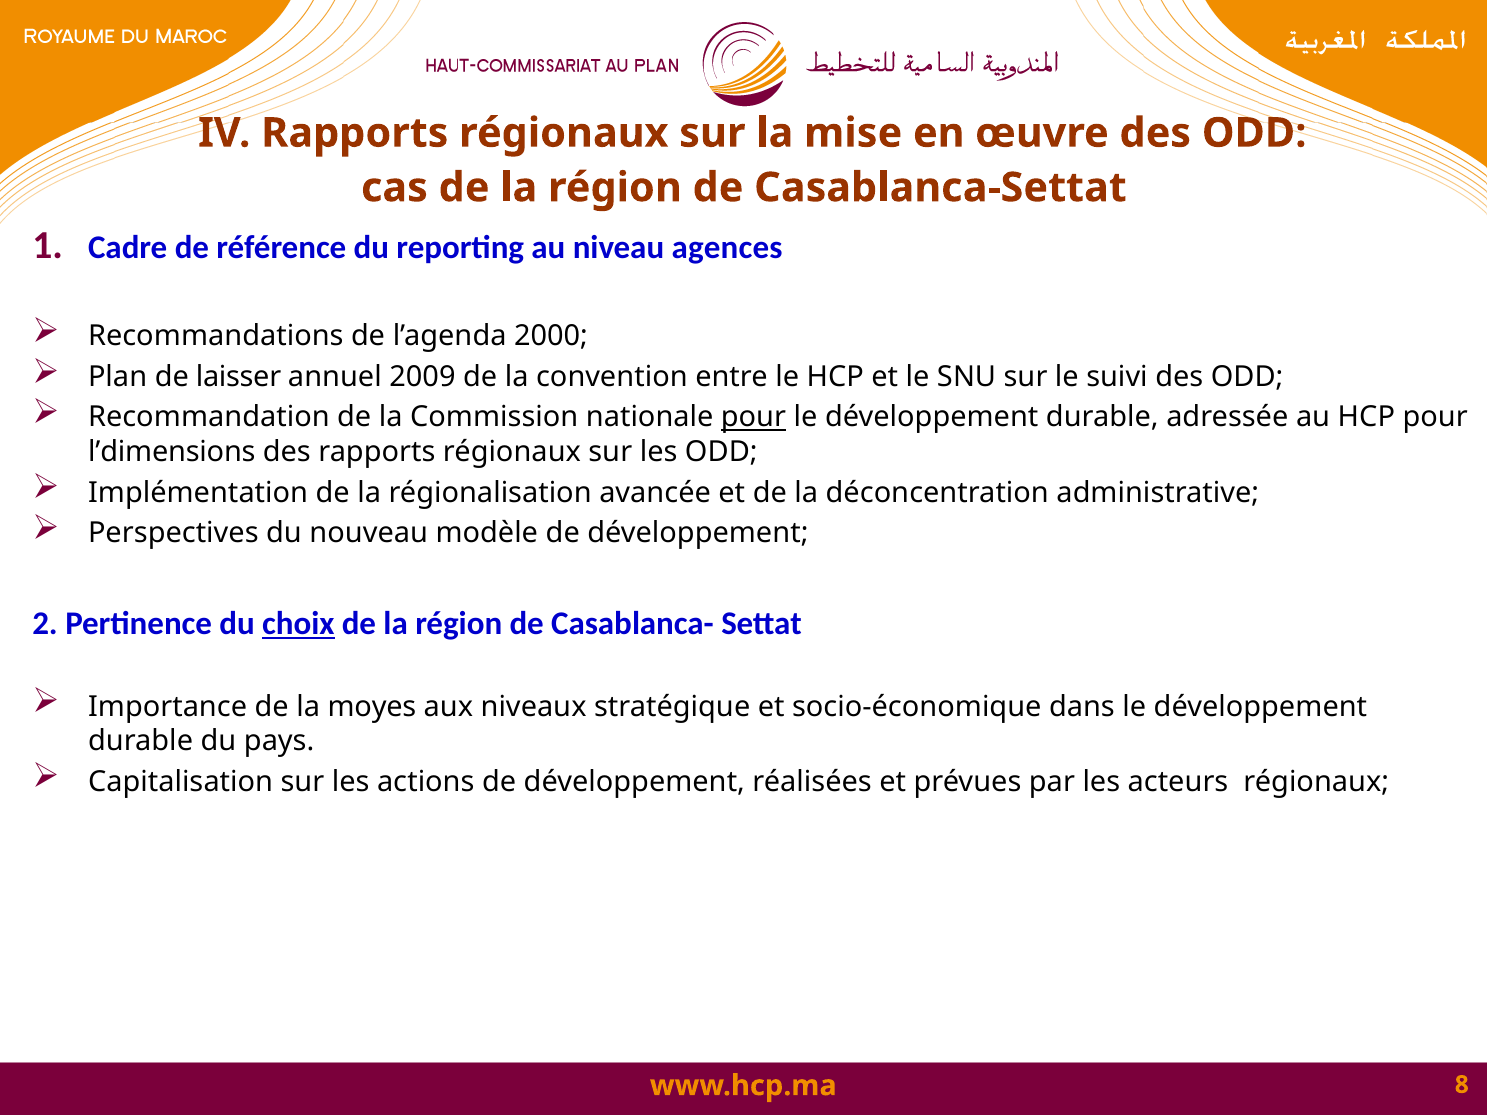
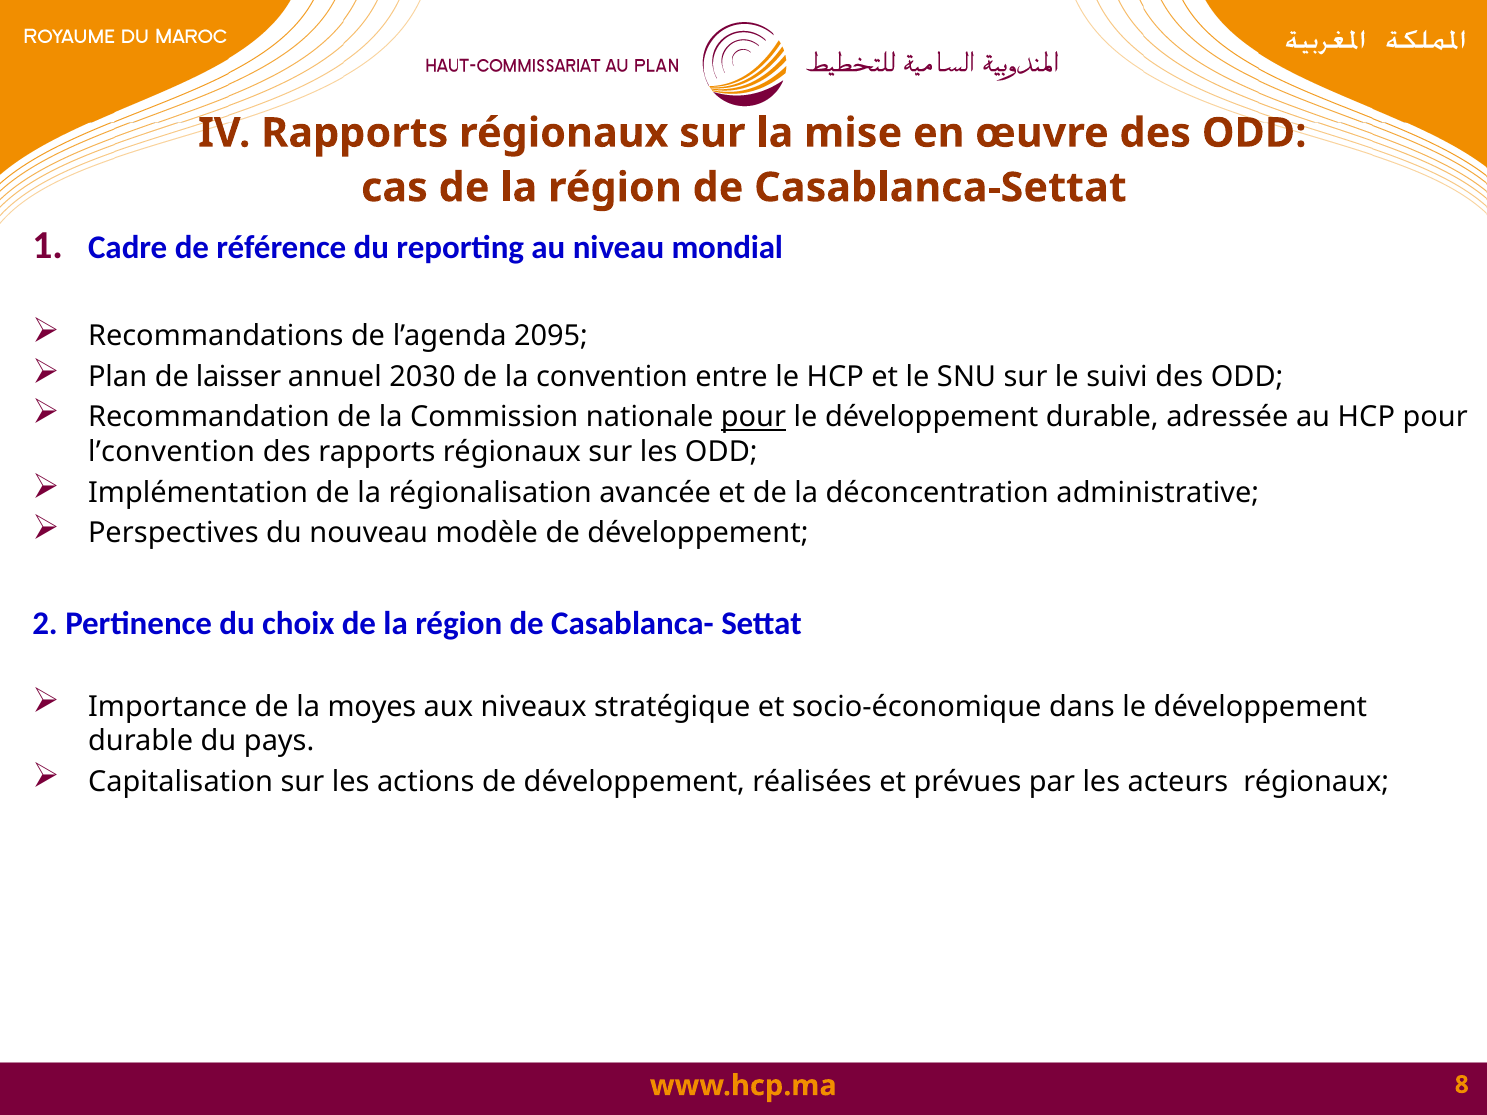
agences: agences -> mondial
2000: 2000 -> 2095
2009: 2009 -> 2030
l’dimensions: l’dimensions -> l’convention
choix underline: present -> none
